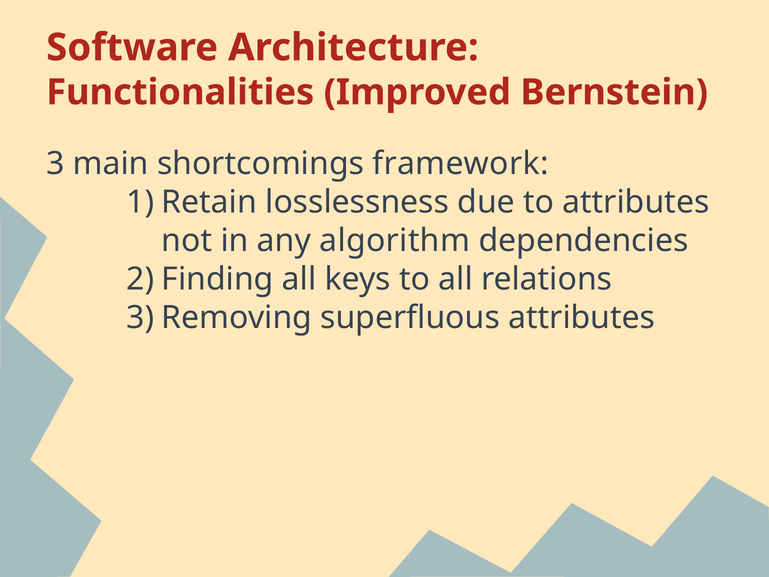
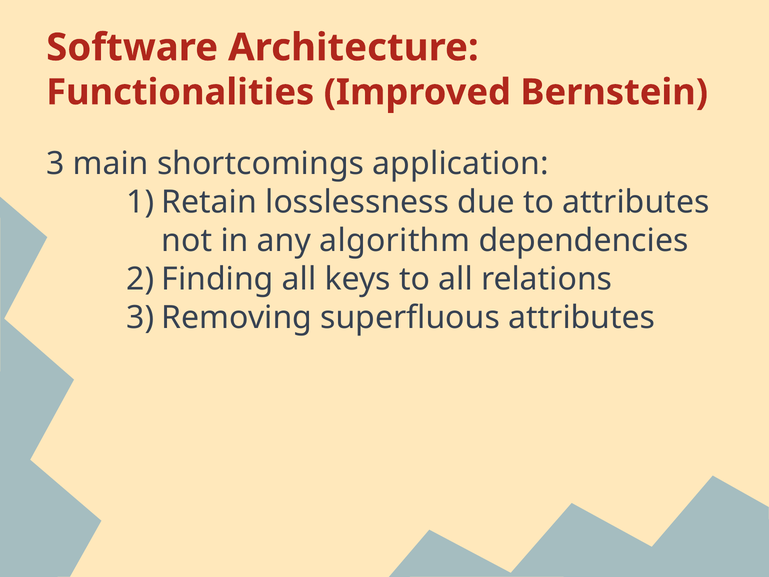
framework: framework -> application
